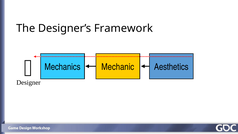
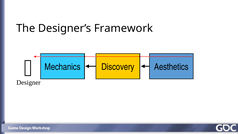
Mechanic: Mechanic -> Discovery
